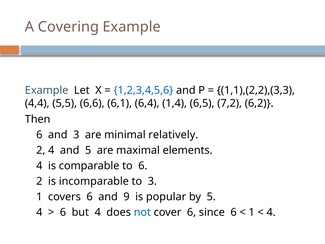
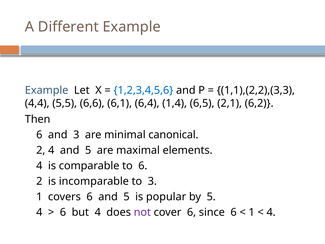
Covering: Covering -> Different
7,2: 7,2 -> 2,1
relatively: relatively -> canonical
6 and 9: 9 -> 5
not colour: blue -> purple
